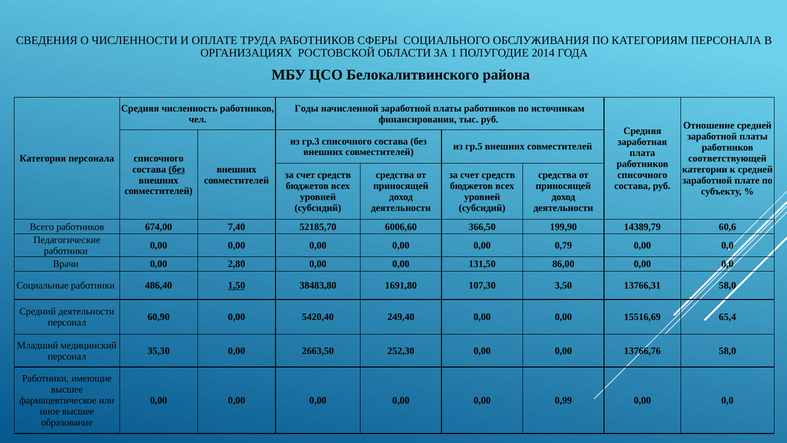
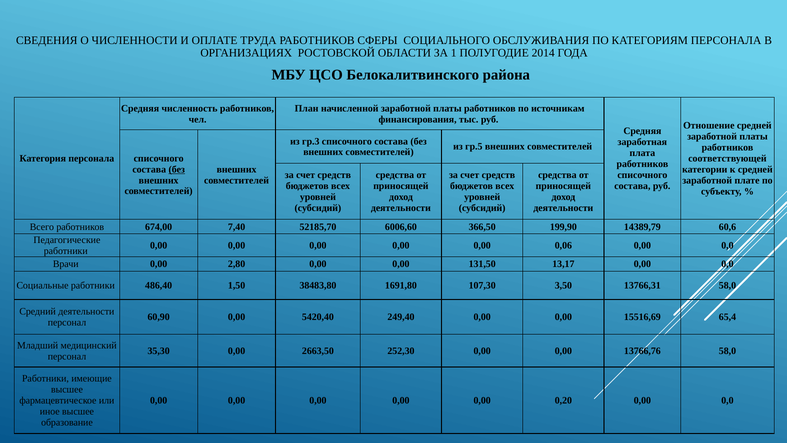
Годы: Годы -> План
0,79: 0,79 -> 0,06
86,00: 86,00 -> 13,17
1,50 underline: present -> none
0,99: 0,99 -> 0,20
